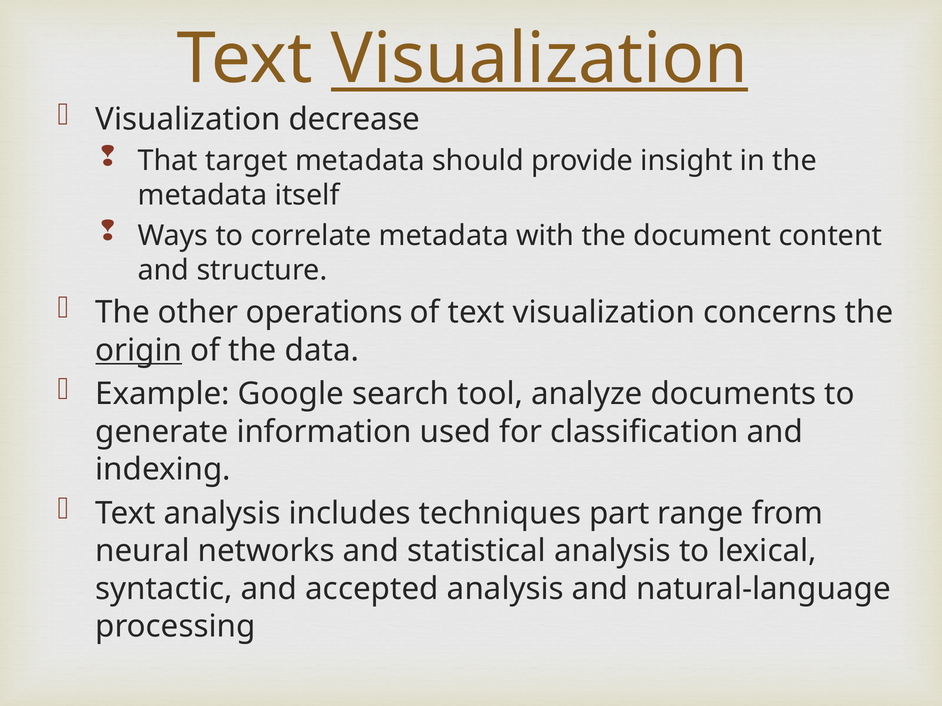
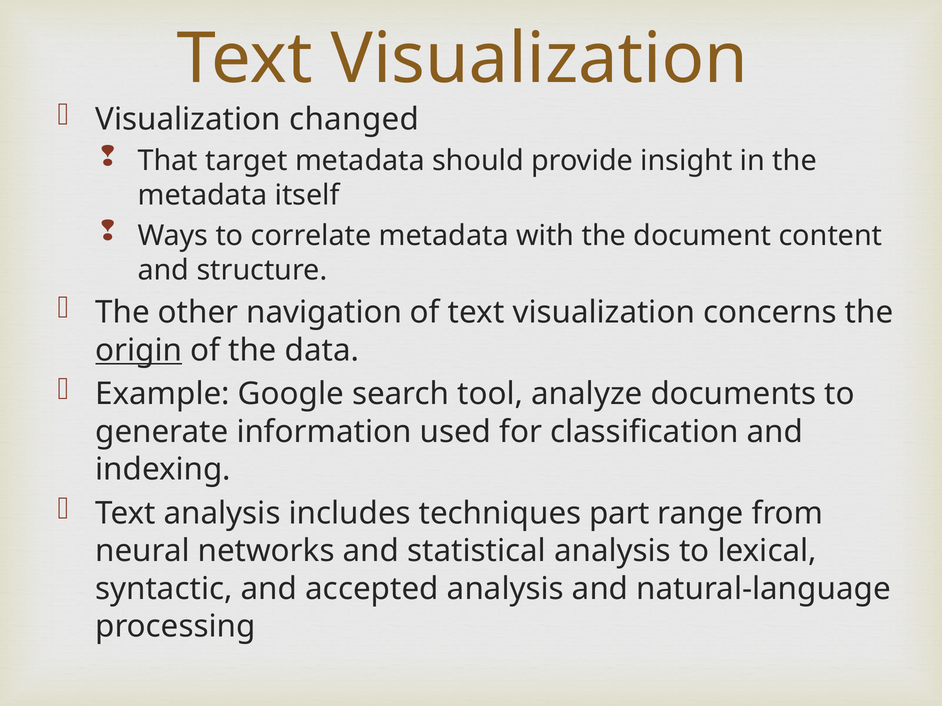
Visualization at (539, 59) underline: present -> none
decrease: decrease -> changed
operations: operations -> navigation
